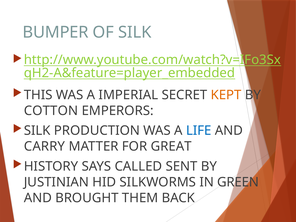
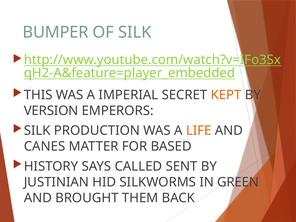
COTTON: COTTON -> VERSION
LIFE colour: blue -> orange
CARRY: CARRY -> CANES
GREAT: GREAT -> BASED
